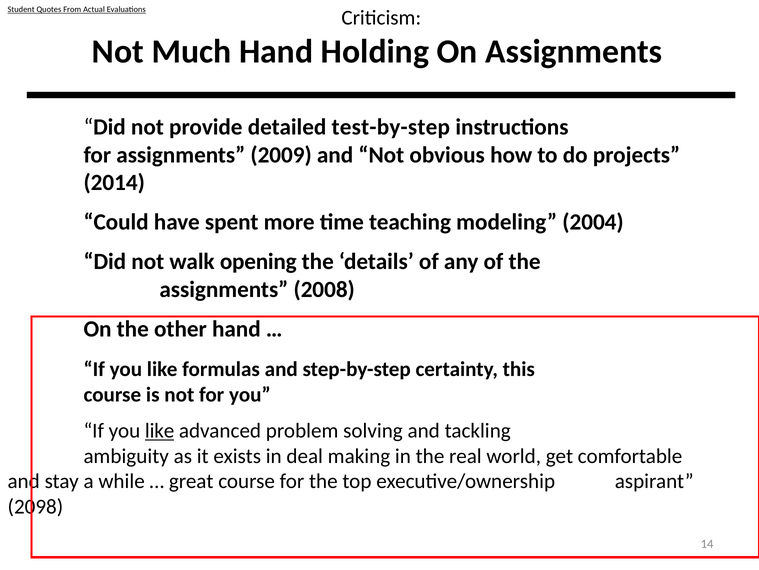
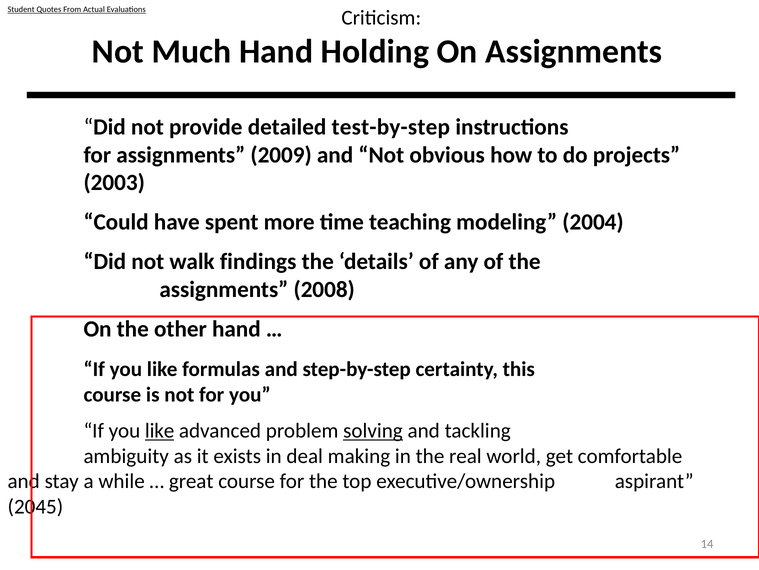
2014: 2014 -> 2003
opening: opening -> findings
solving underline: none -> present
2098: 2098 -> 2045
